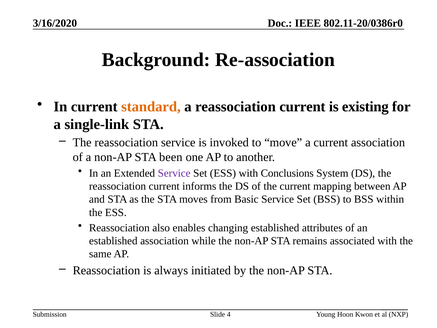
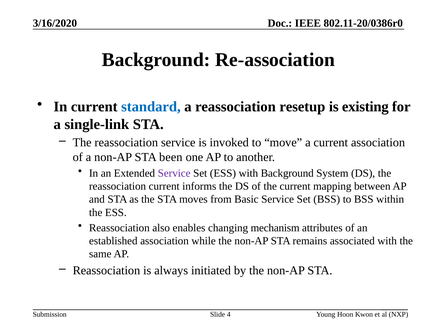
standard colour: orange -> blue
a reassociation current: current -> resetup
with Conclusions: Conclusions -> Background
changing established: established -> mechanism
